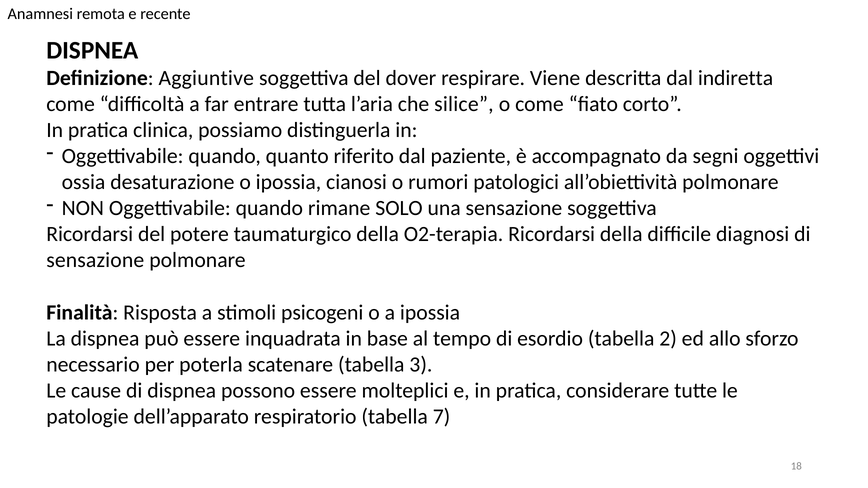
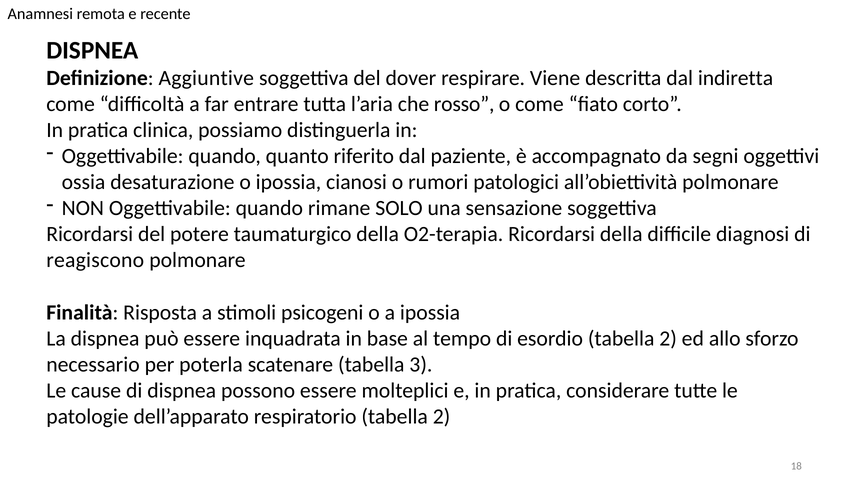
silice: silice -> rosso
sensazione at (95, 260): sensazione -> reagiscono
respiratorio tabella 7: 7 -> 2
